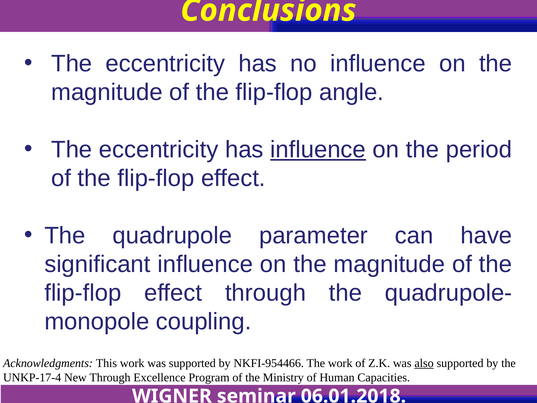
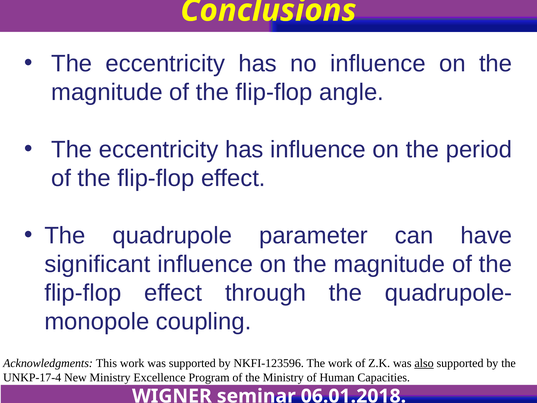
influence at (318, 149) underline: present -> none
NKFI-954466: NKFI-954466 -> NKFI-123596
New Through: Through -> Ministry
